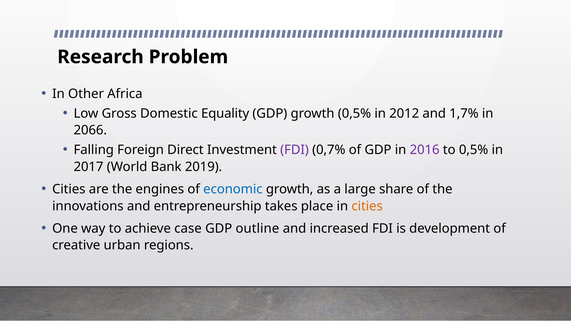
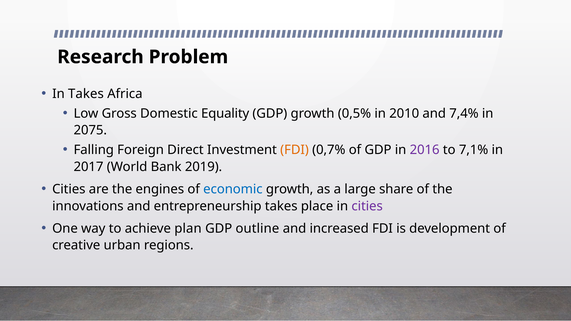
In Other: Other -> Takes
2012: 2012 -> 2010
1,7%: 1,7% -> 7,4%
2066: 2066 -> 2075
FDI at (295, 150) colour: purple -> orange
to 0,5%: 0,5% -> 7,1%
cities at (367, 206) colour: orange -> purple
case: case -> plan
